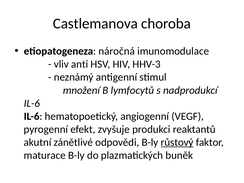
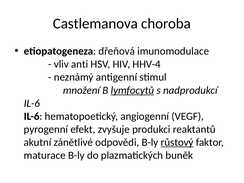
náročná: náročná -> dřeňová
HHV-3: HHV-3 -> HHV-4
lymfocytů underline: none -> present
